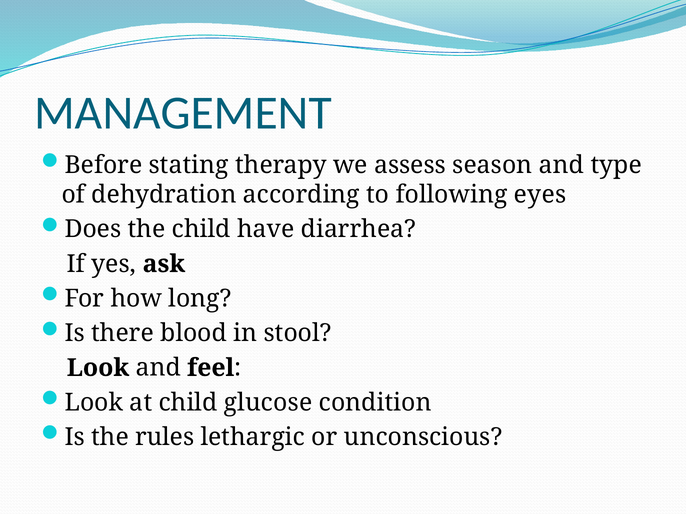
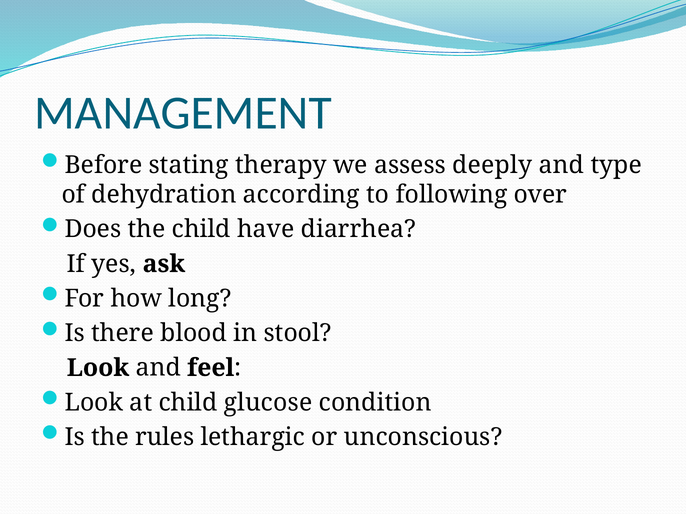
season: season -> deeply
eyes: eyes -> over
